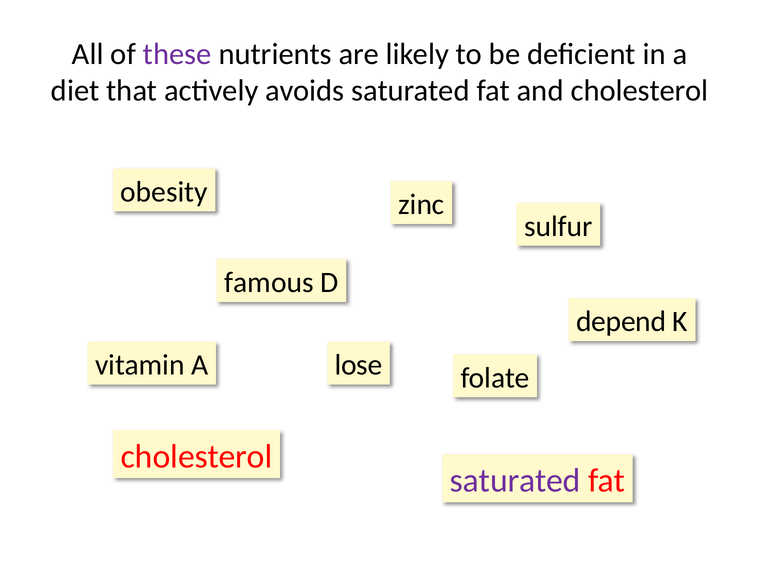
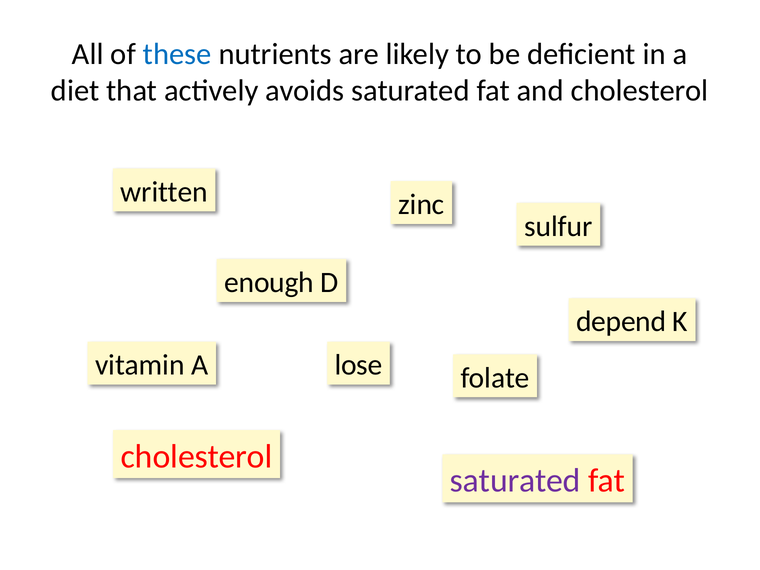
these colour: purple -> blue
obesity: obesity -> written
famous: famous -> enough
